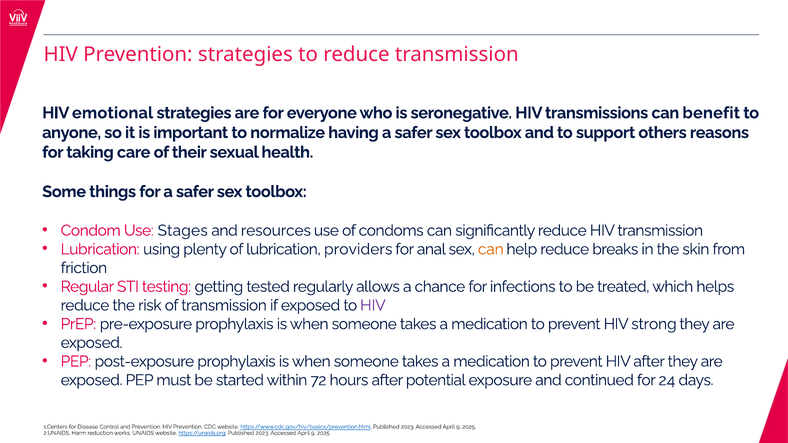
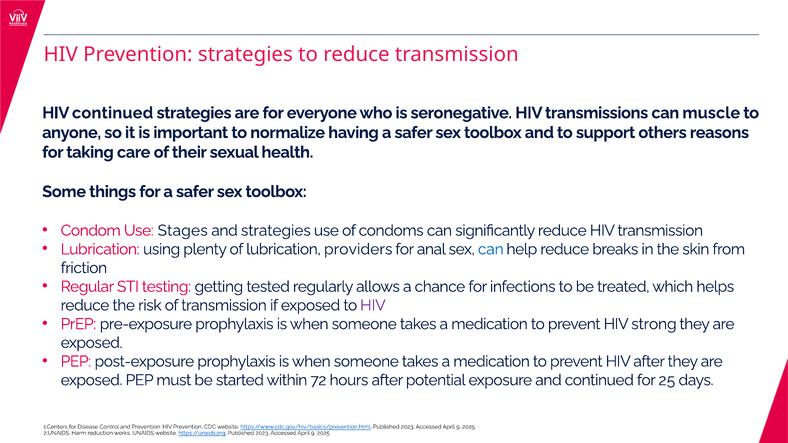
HIV emotional: emotional -> continued
benefit: benefit -> muscle
and resources: resources -> strategies
can at (491, 249) colour: orange -> blue
24: 24 -> 25
